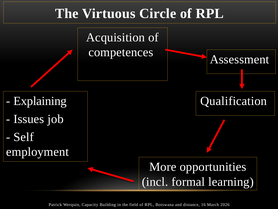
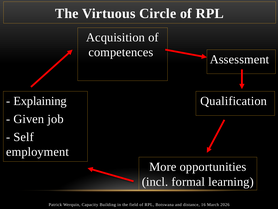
Issues: Issues -> Given
